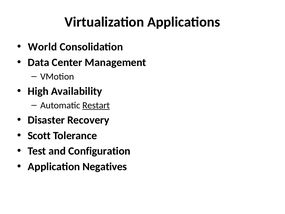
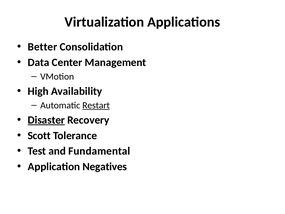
World: World -> Better
Disaster underline: none -> present
Configuration: Configuration -> Fundamental
